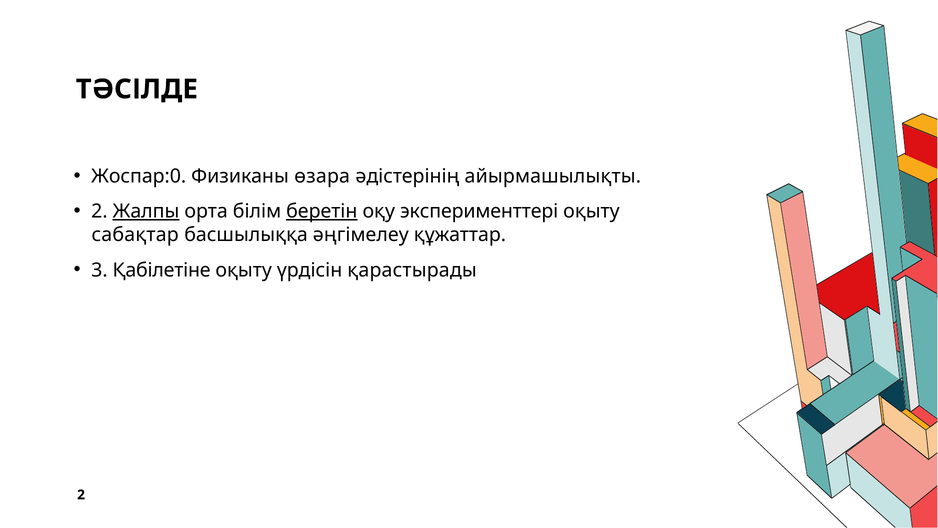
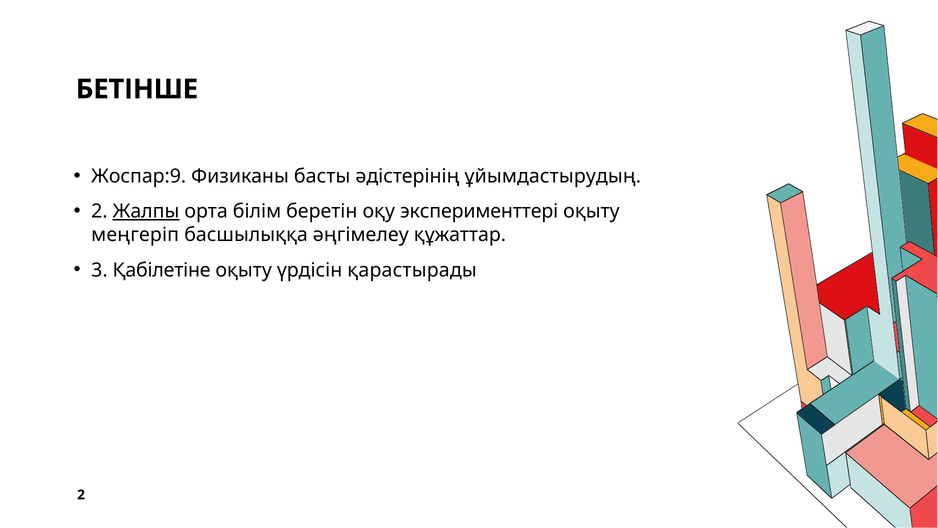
ТӘСІЛДЕ: ТӘСІЛДЕ -> БЕТІНШЕ
Жоспар:0: Жоспар:0 -> Жоспар:9
өзара: өзара -> басты
айырмашылықты: айырмашылықты -> ұйымдастырудың
беретін underline: present -> none
сабақтар: сабақтар -> меңгеріп
